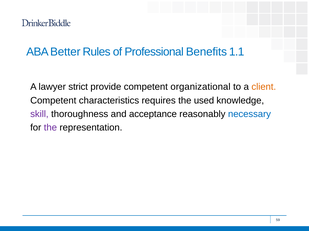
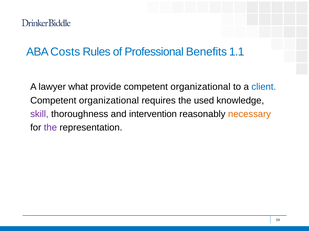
Better: Better -> Costs
strict: strict -> what
client colour: orange -> blue
characteristics at (109, 101): characteristics -> organizational
acceptance: acceptance -> intervention
necessary colour: blue -> orange
